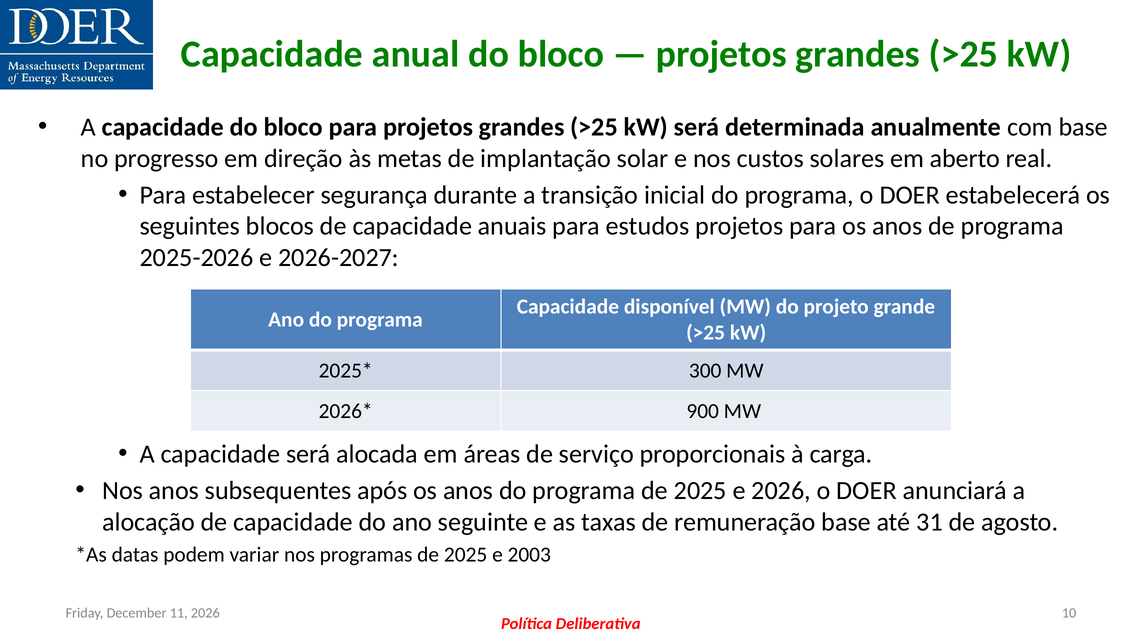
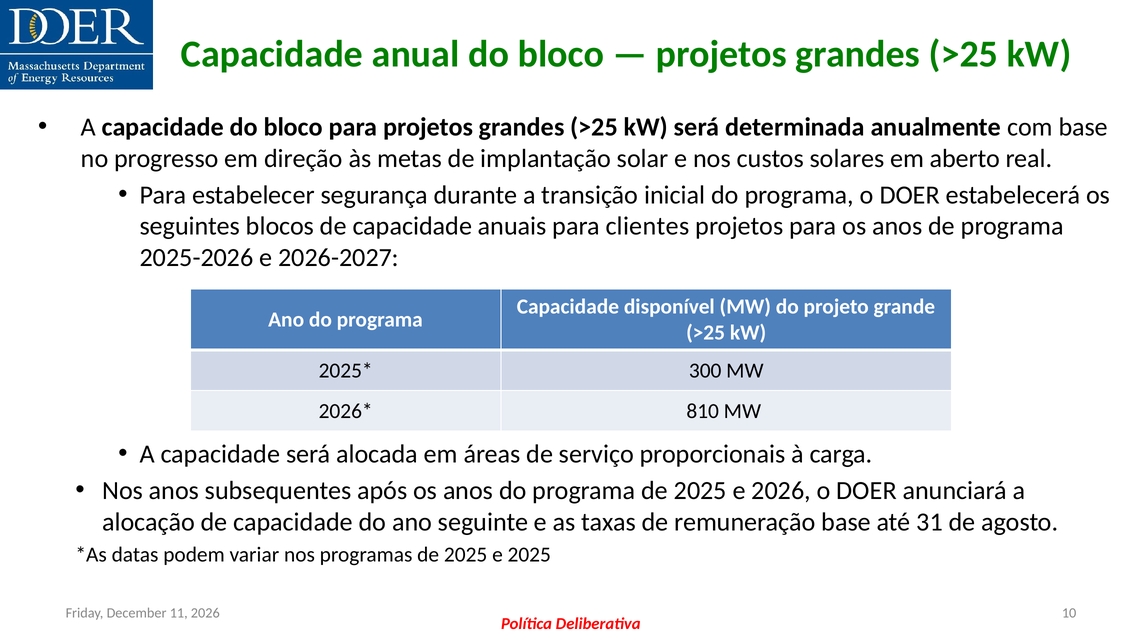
estudos: estudos -> clientes
900: 900 -> 810
e 2003: 2003 -> 2025
